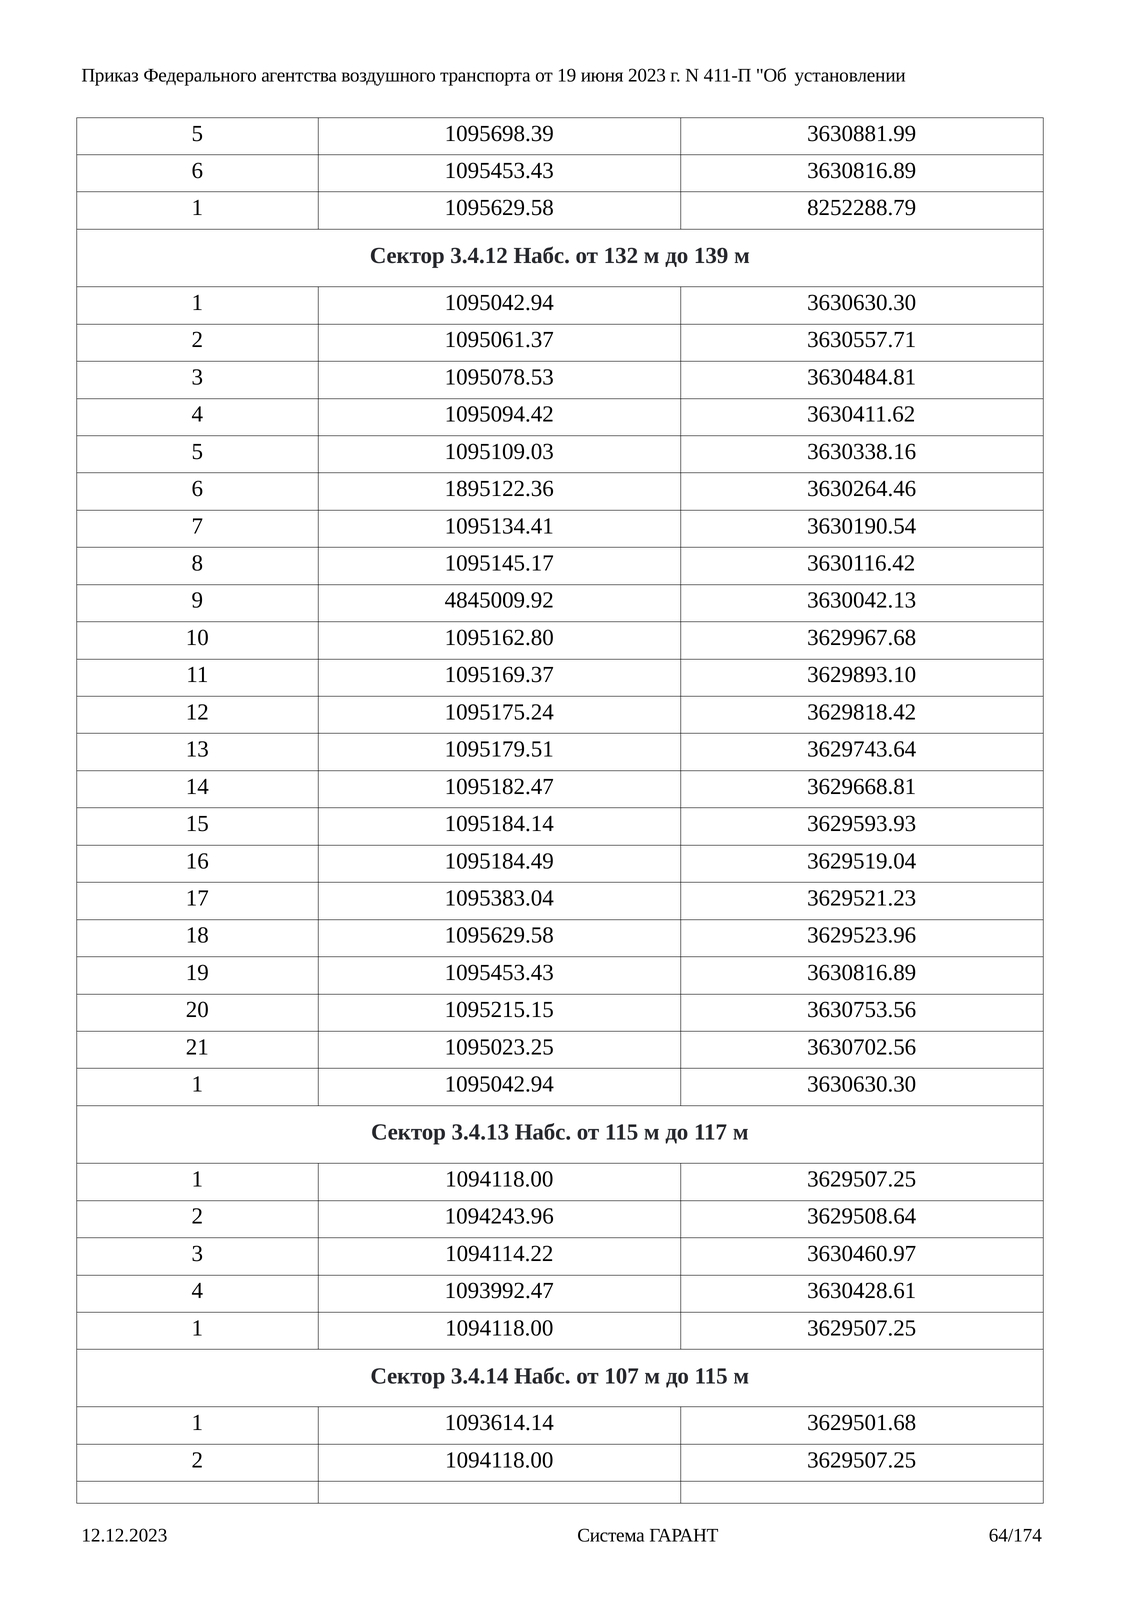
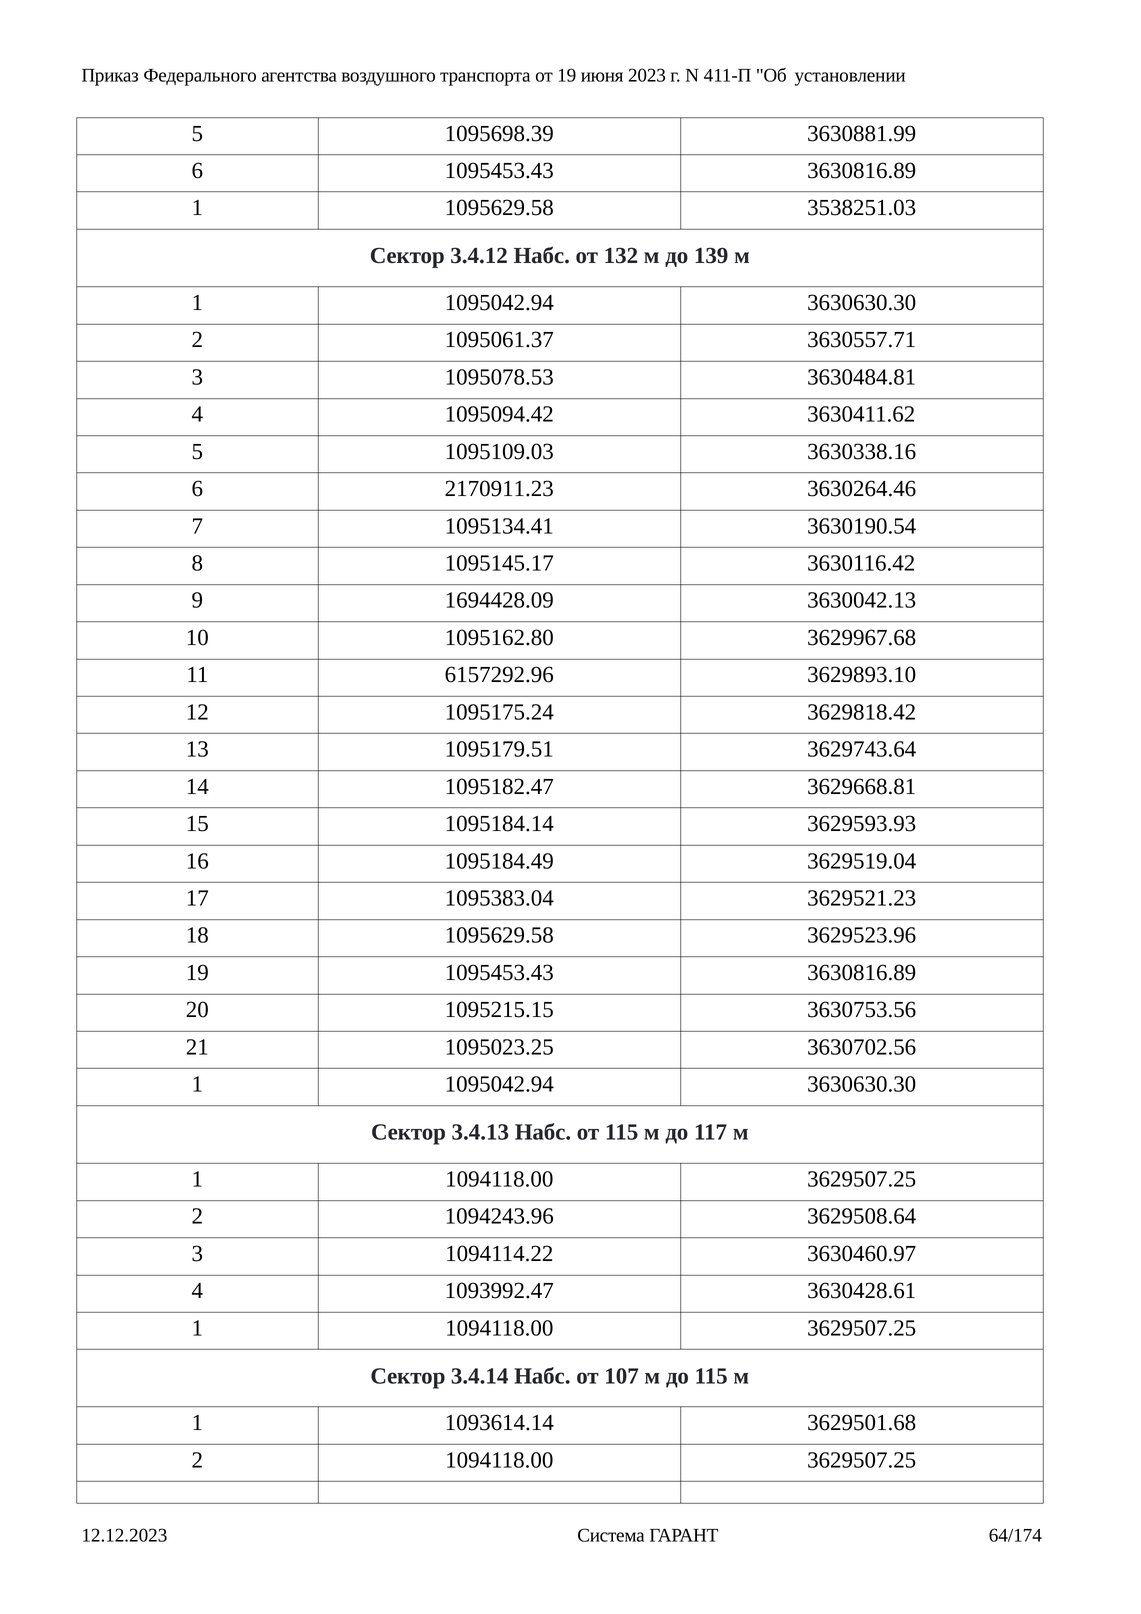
8252288.79: 8252288.79 -> 3538251.03
1895122.36: 1895122.36 -> 2170911.23
4845009.92: 4845009.92 -> 1694428.09
1095169.37: 1095169.37 -> 6157292.96
